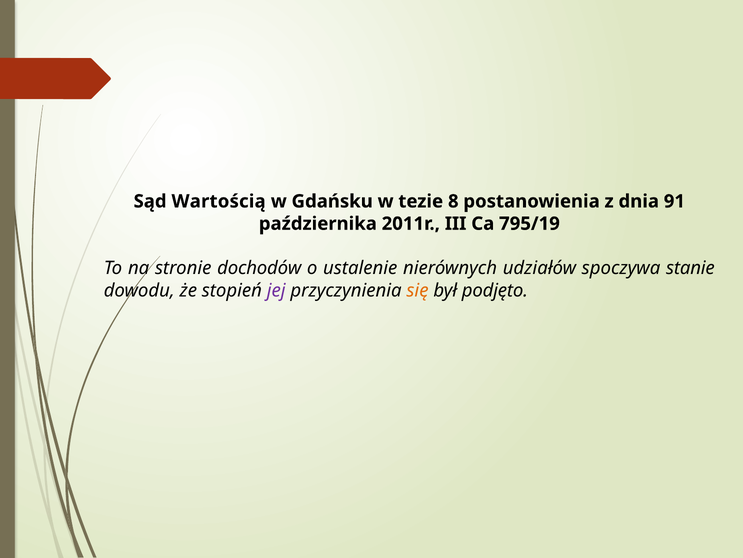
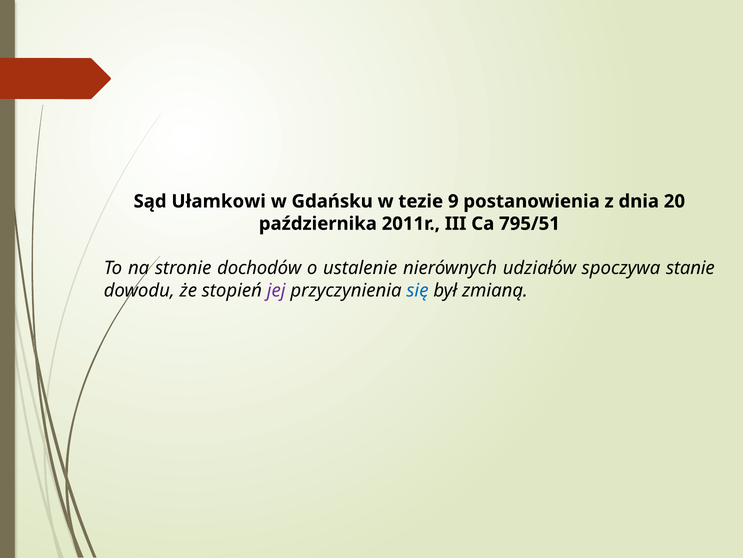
Wartością: Wartością -> Ułamkowi
8: 8 -> 9
91: 91 -> 20
795/19: 795/19 -> 795/51
się colour: orange -> blue
podjęto: podjęto -> zmianą
